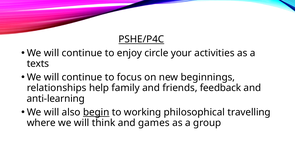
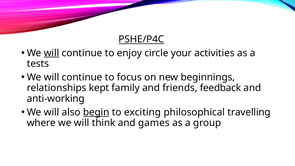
will at (52, 53) underline: none -> present
texts: texts -> tests
help: help -> kept
anti-learning: anti-learning -> anti-working
working: working -> exciting
